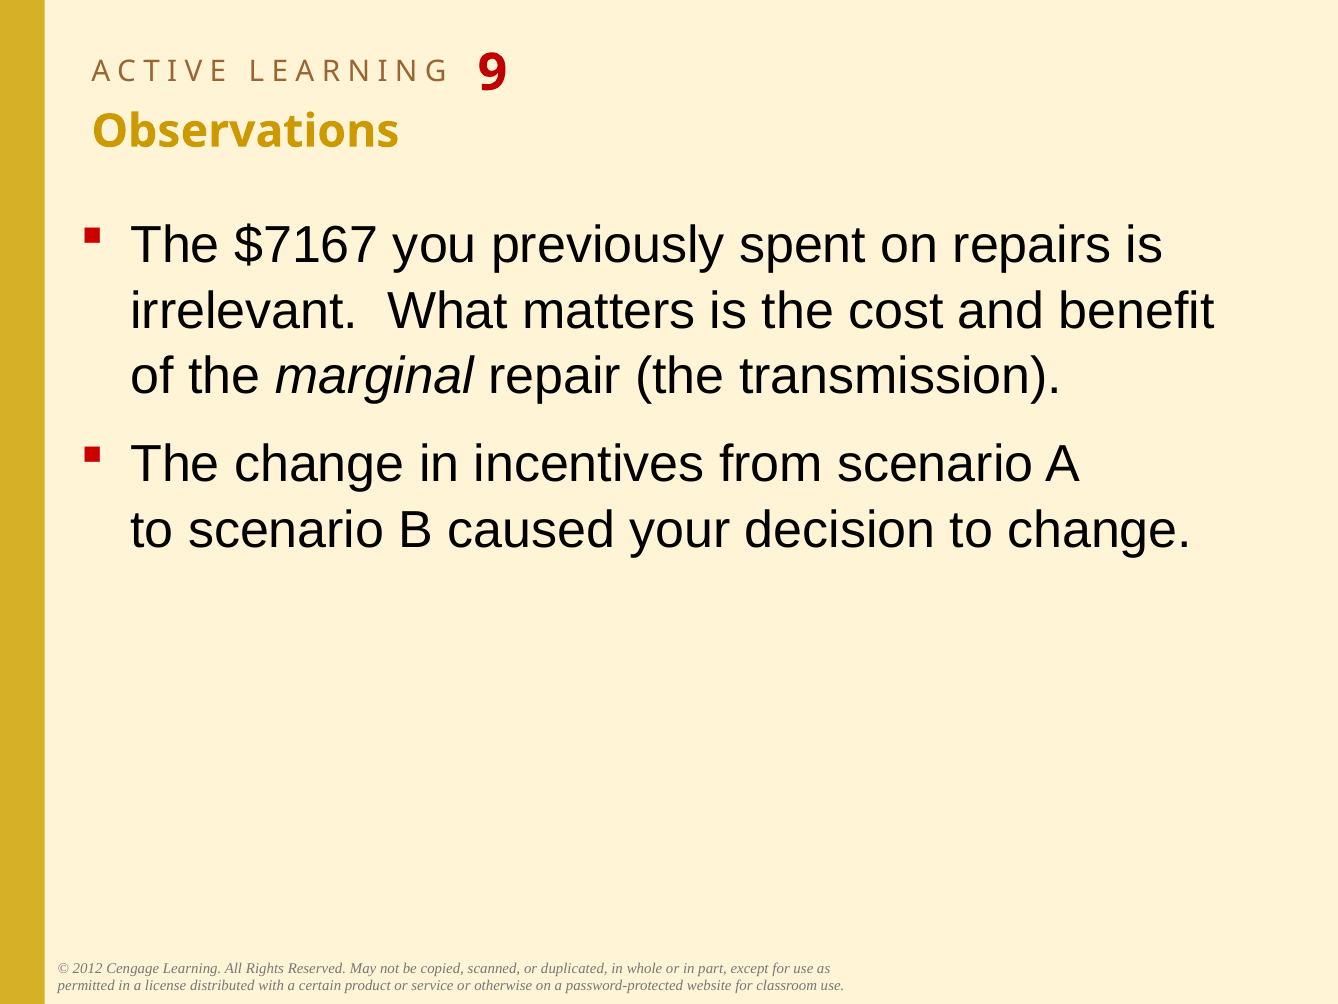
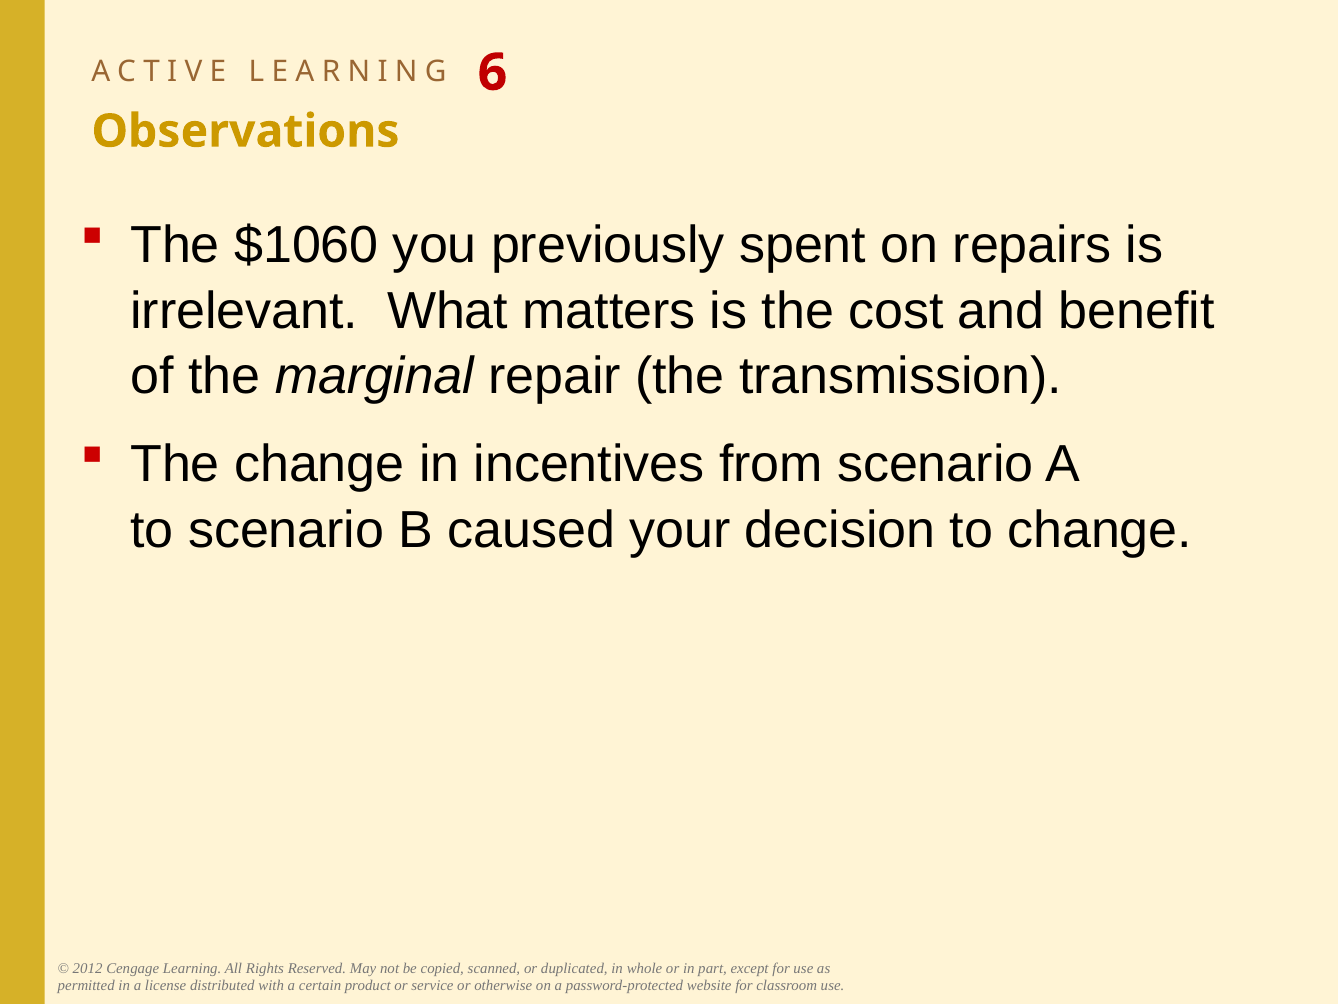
9: 9 -> 6
$7167: $7167 -> $1060
